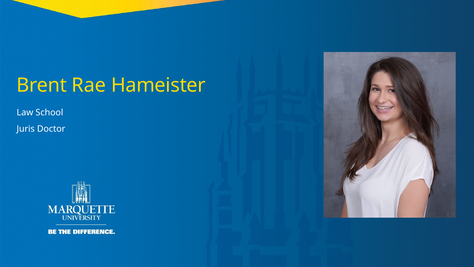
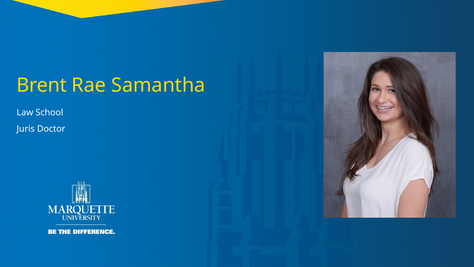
Hameister: Hameister -> Samantha
